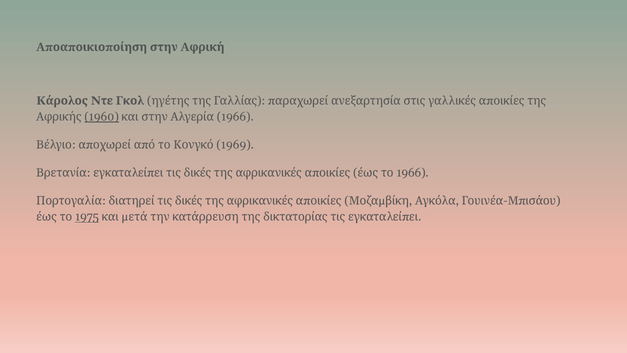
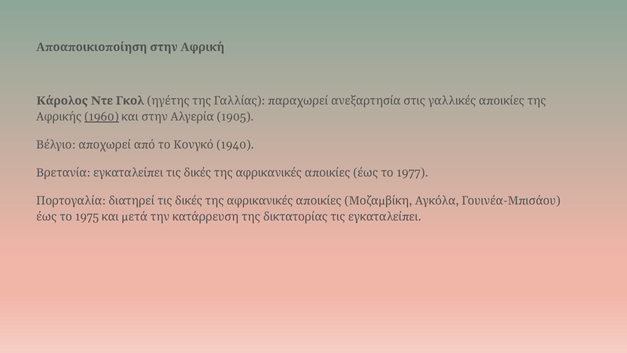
1966 at (235, 117): 1966 -> 1905
1969: 1969 -> 1940
1966 at (413, 173): 1966 -> 1977
1975 underline: present -> none
